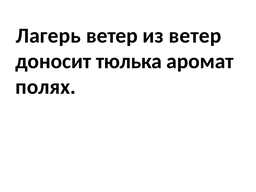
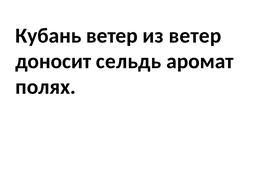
Лагерь: Лагерь -> Кубань
тюлька: тюлька -> сельдь
